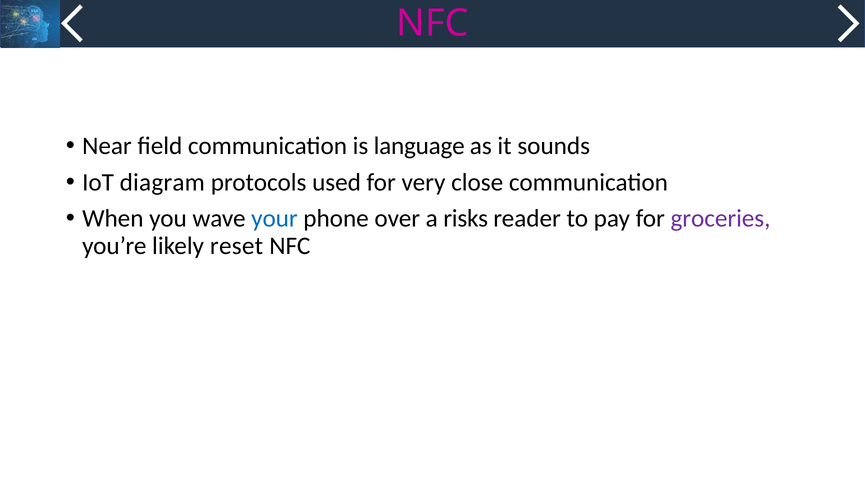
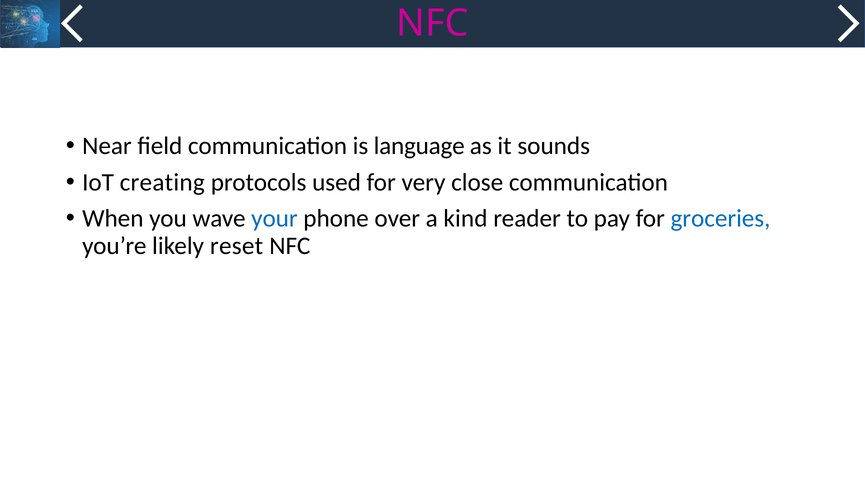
diagram: diagram -> creating
risks: risks -> kind
groceries colour: purple -> blue
